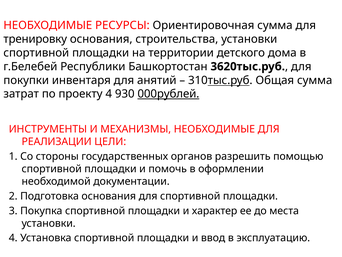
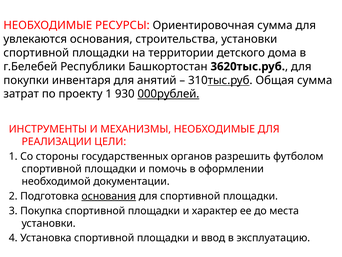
тренировку: тренировку -> увлекаются
проекту 4: 4 -> 1
помощью: помощью -> футболом
основания at (109, 196) underline: none -> present
